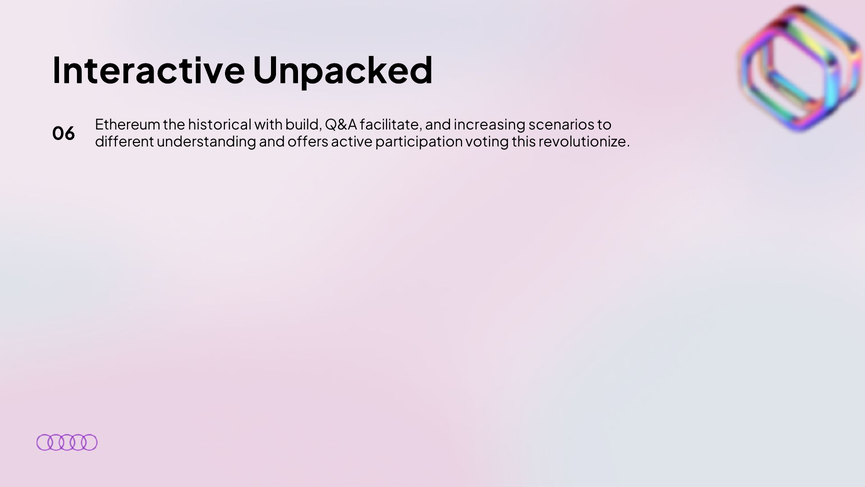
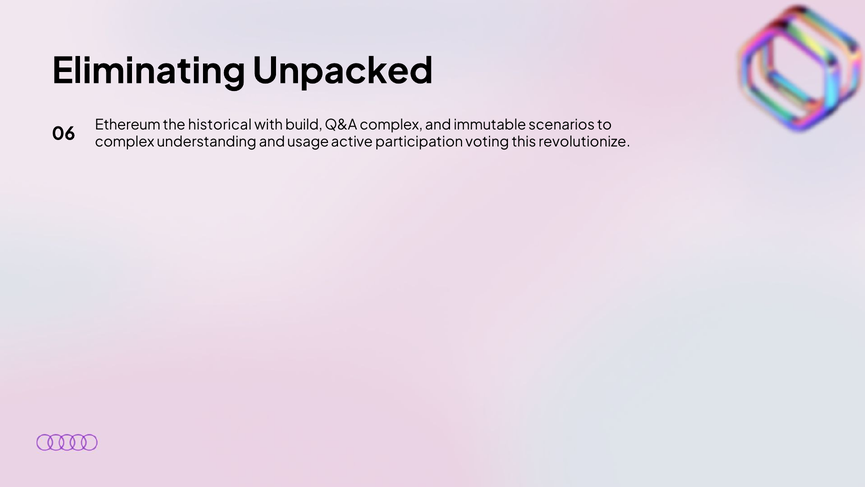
Interactive: Interactive -> Eliminating
Q&A facilitate: facilitate -> complex
increasing: increasing -> immutable
different at (125, 142): different -> complex
offers: offers -> usage
